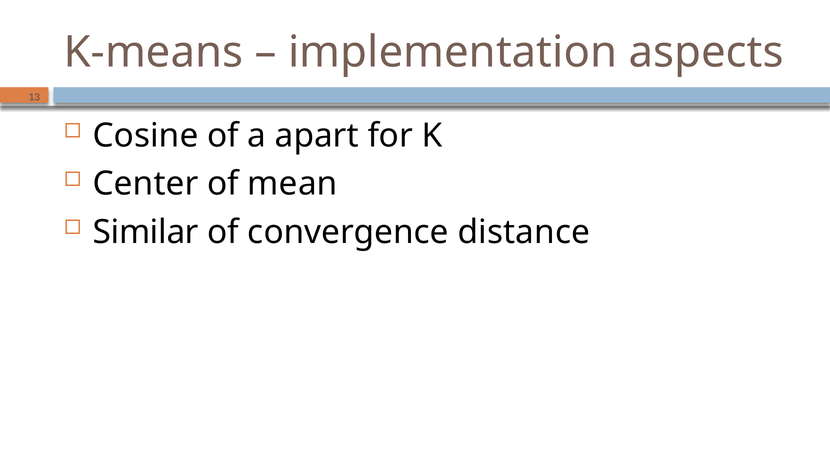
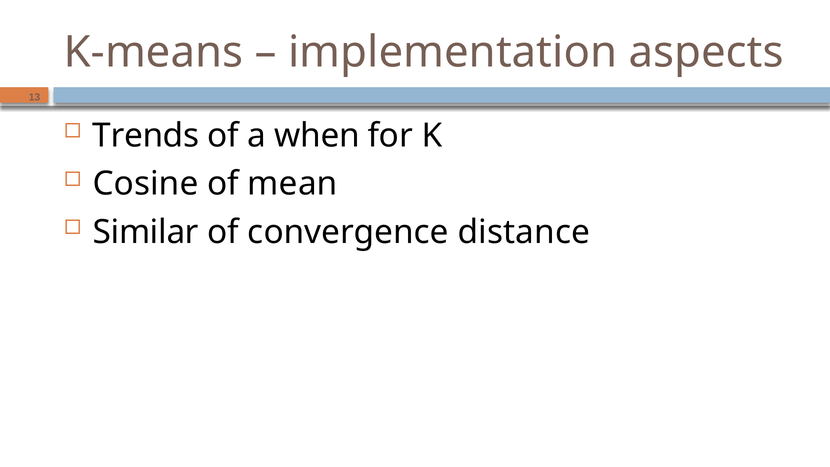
Cosine: Cosine -> Trends
apart: apart -> when
Center: Center -> Cosine
